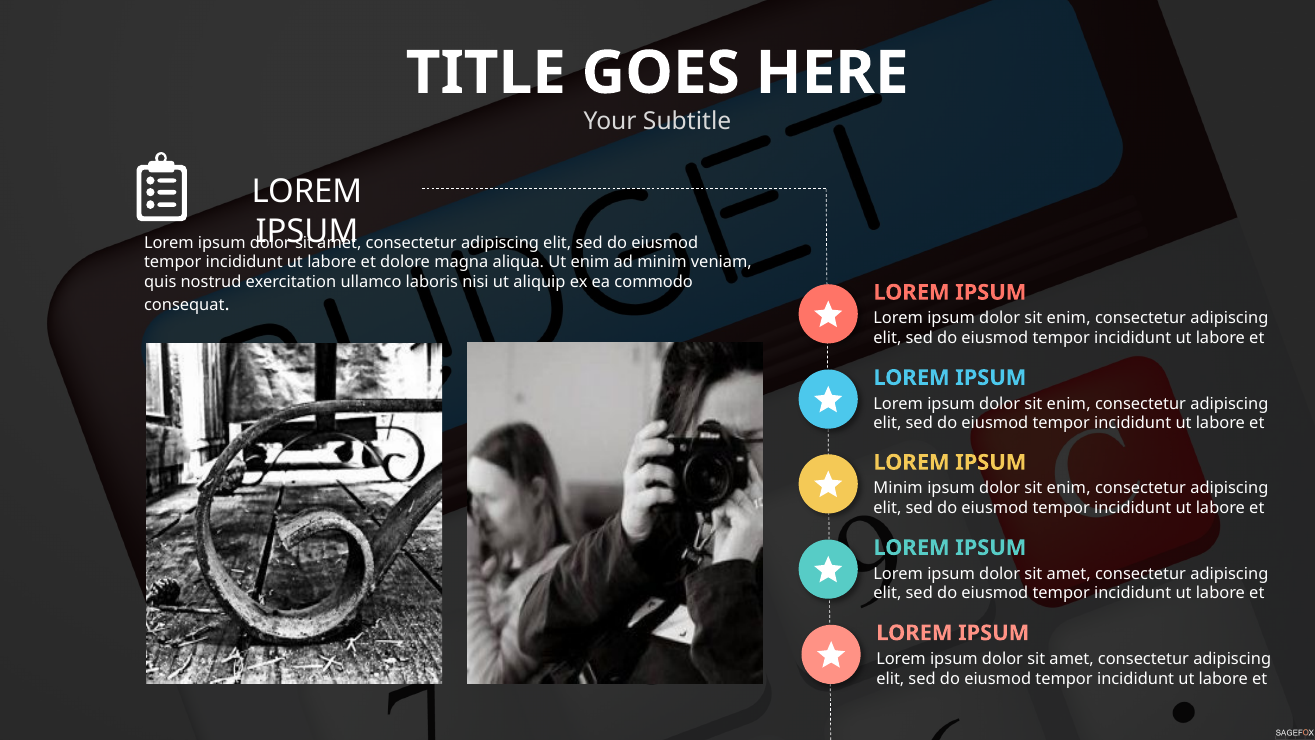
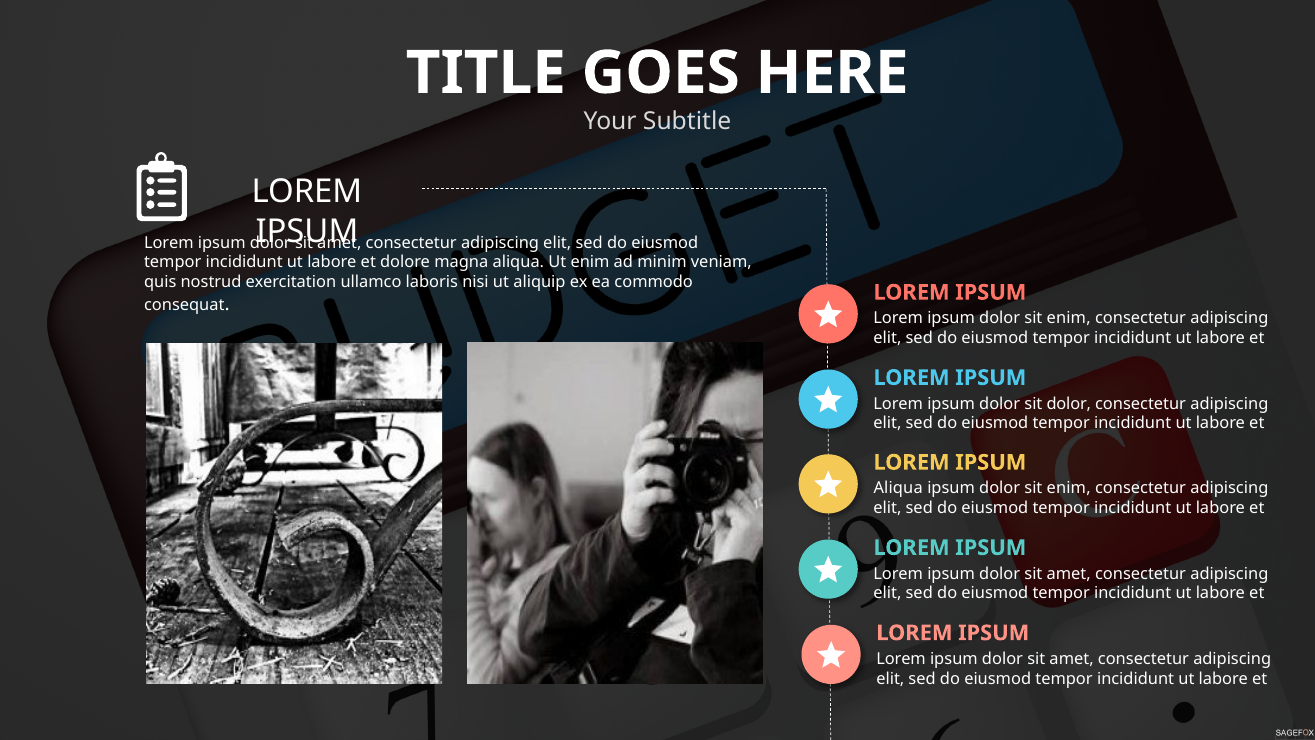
enim at (1069, 403): enim -> dolor
Minim at (898, 488): Minim -> Aliqua
